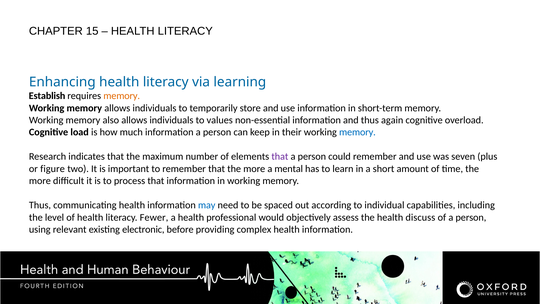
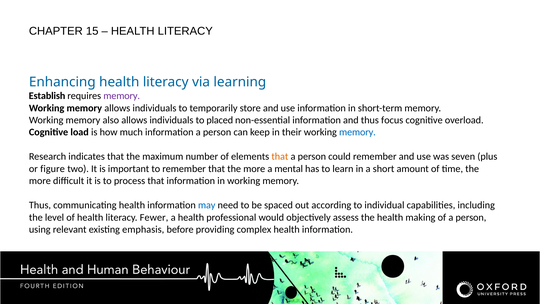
memory at (122, 96) colour: orange -> purple
values: values -> placed
again: again -> focus
that at (280, 157) colour: purple -> orange
discuss: discuss -> making
electronic: electronic -> emphasis
